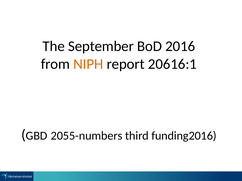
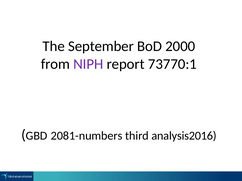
2016: 2016 -> 2000
NIPH colour: orange -> purple
20616:1: 20616:1 -> 73770:1
2055-numbers: 2055-numbers -> 2081-numbers
funding2016: funding2016 -> analysis2016
